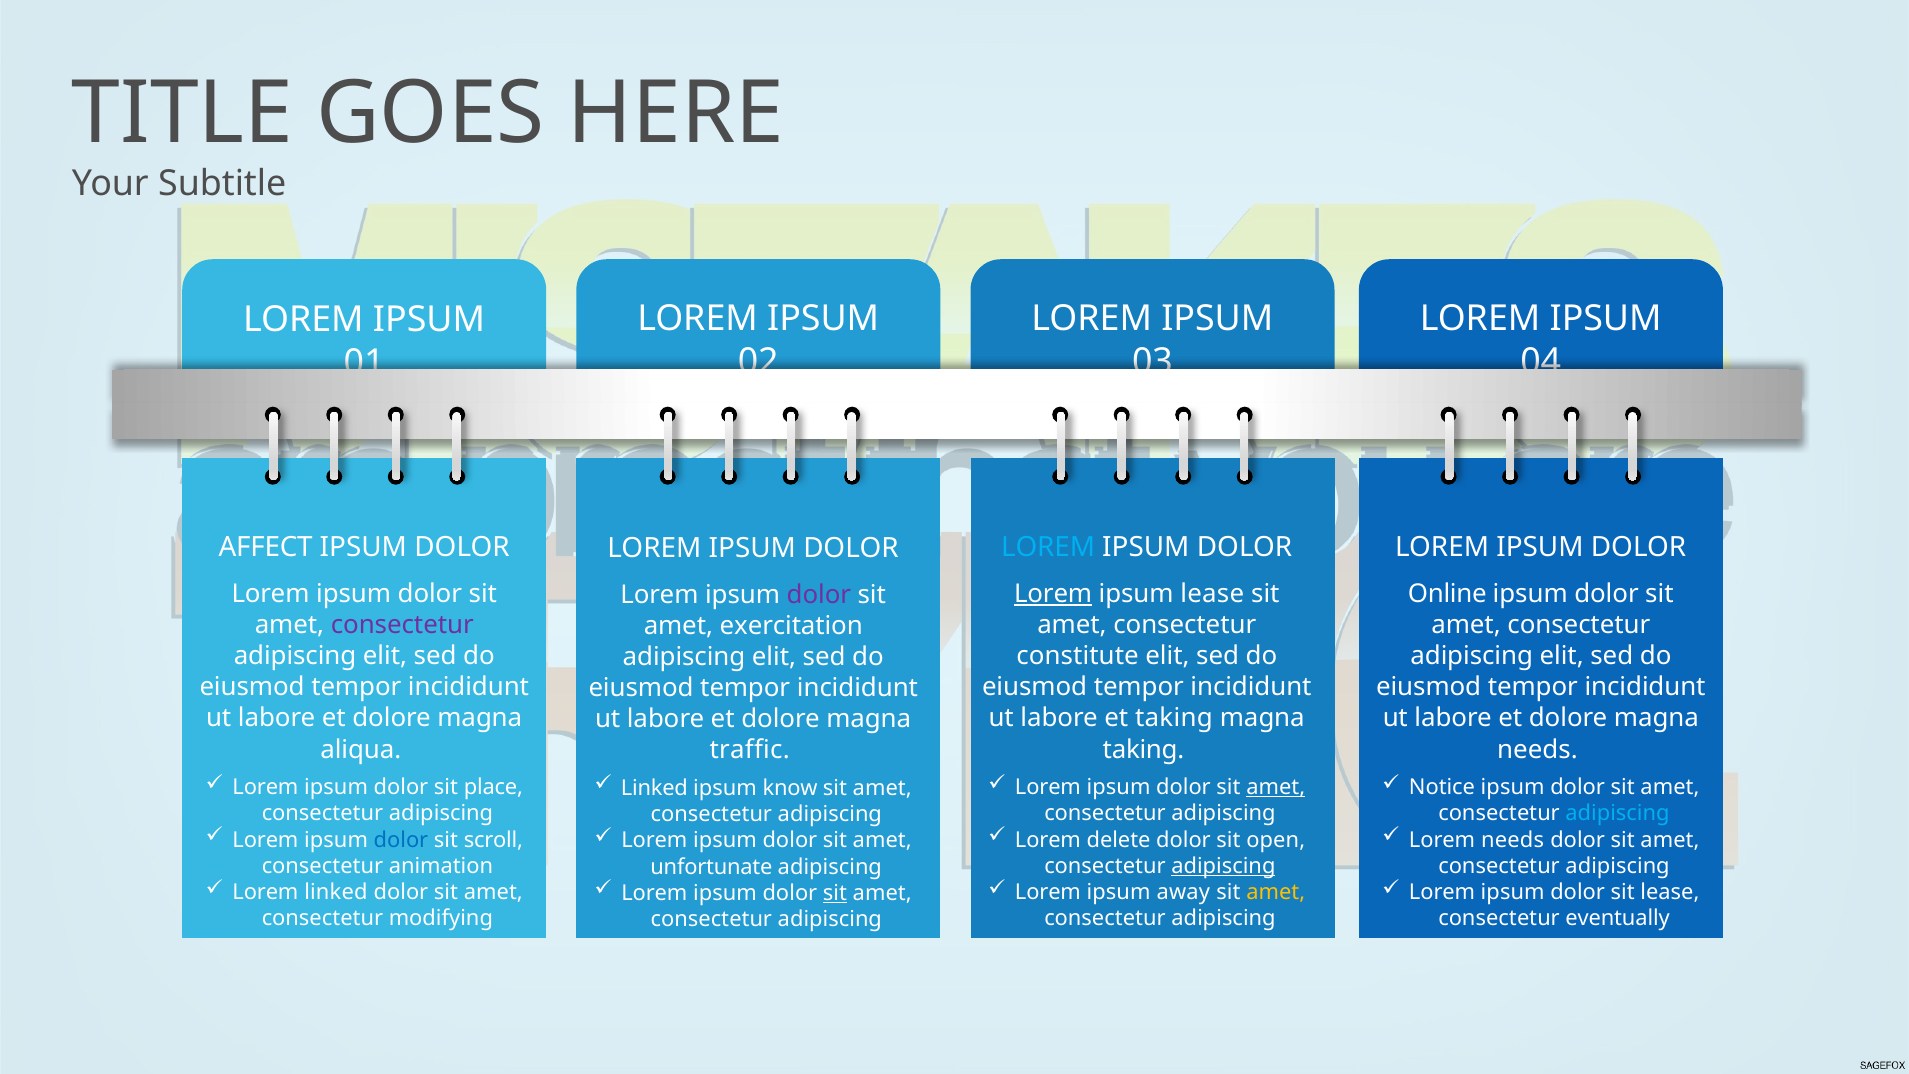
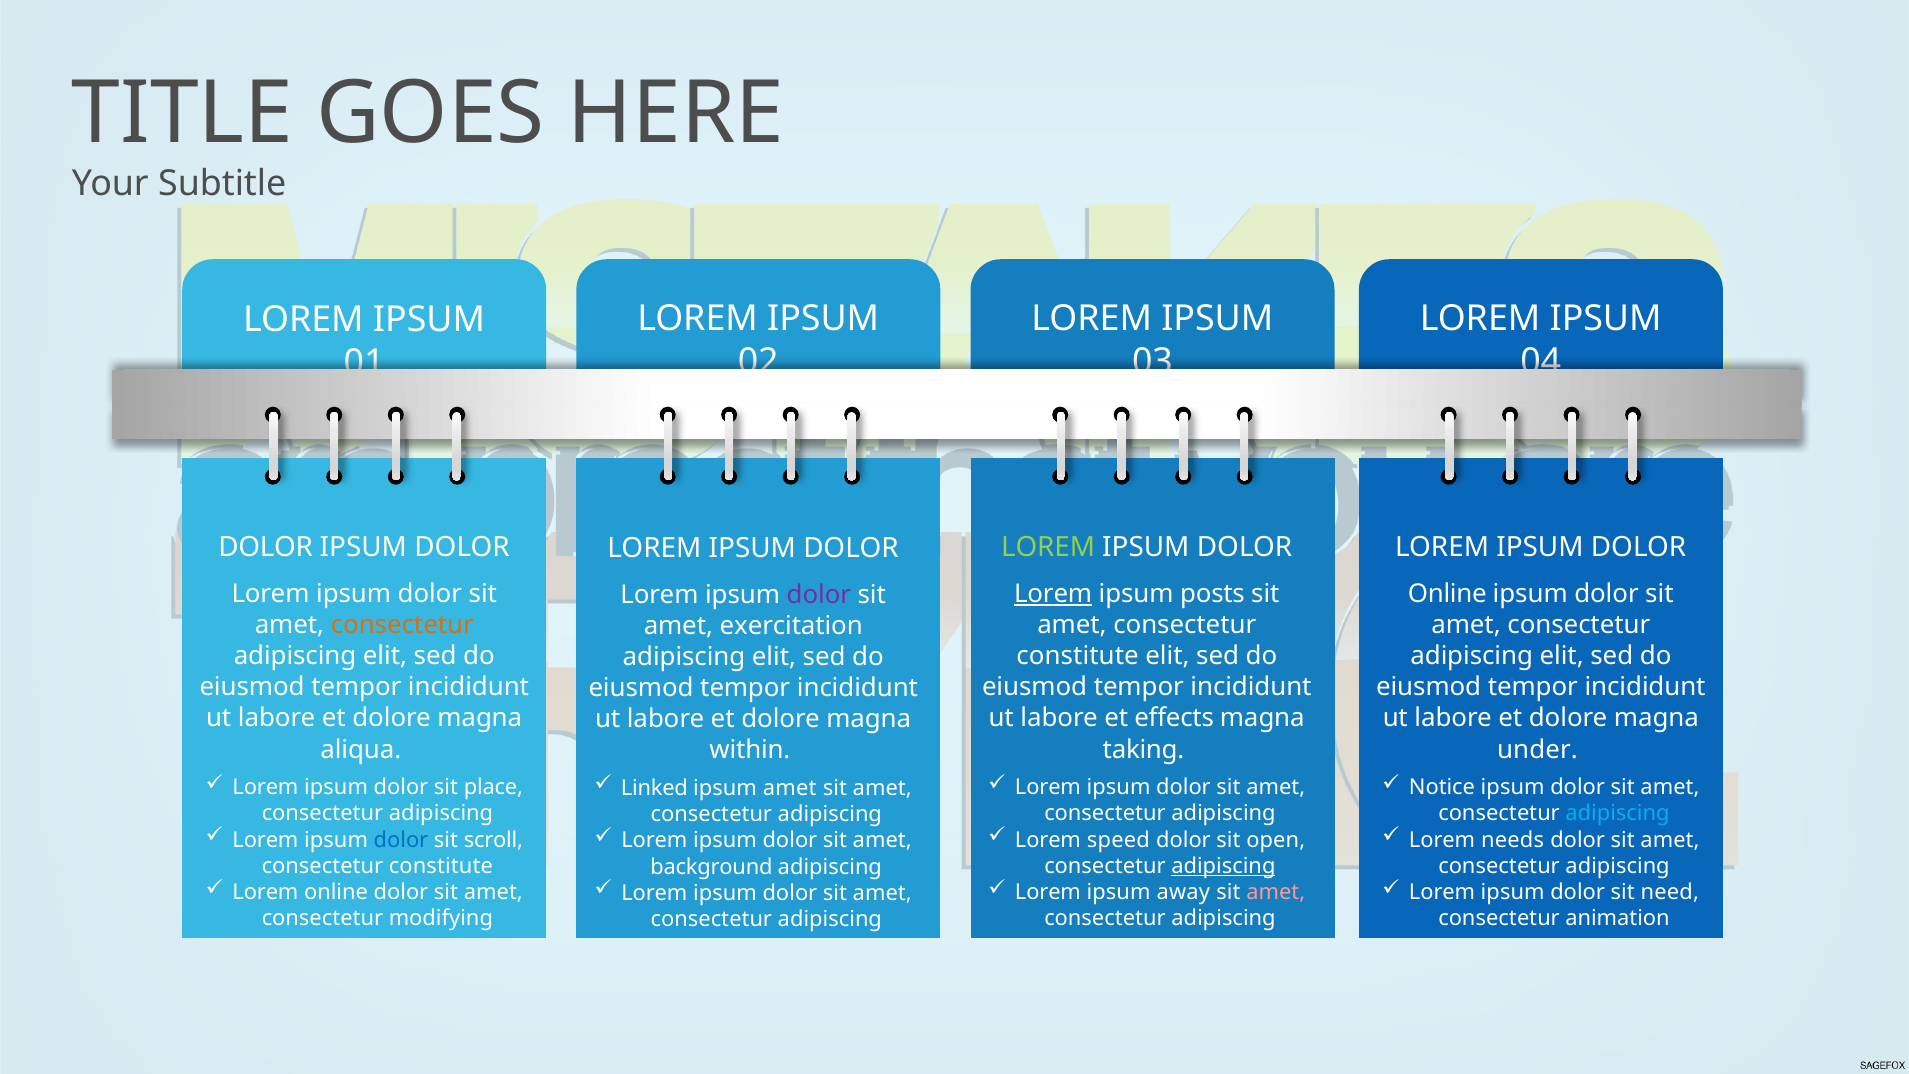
AFFECT at (266, 548): AFFECT -> DOLOR
LOREM at (1048, 548) colour: light blue -> light green
ipsum lease: lease -> posts
consectetur at (402, 625) colour: purple -> orange
et taking: taking -> effects
needs at (1537, 749): needs -> under
traffic: traffic -> within
amet at (1276, 787) underline: present -> none
ipsum know: know -> amet
delete: delete -> speed
animation at (441, 866): animation -> constitute
unfortunate: unfortunate -> background
Lorem linked: linked -> online
amet at (1276, 892) colour: yellow -> pink
sit lease: lease -> need
sit at (835, 893) underline: present -> none
eventually: eventually -> animation
